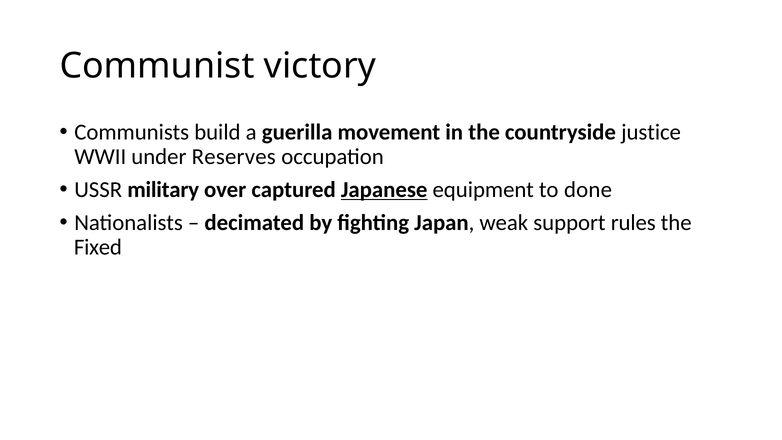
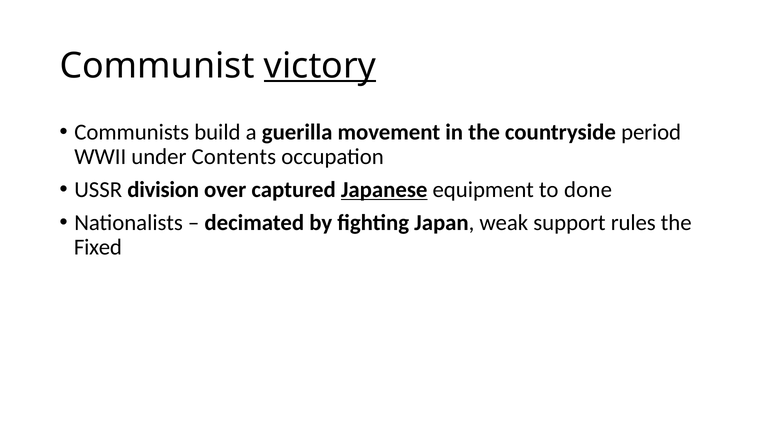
victory underline: none -> present
justice: justice -> period
Reserves: Reserves -> Contents
military: military -> division
